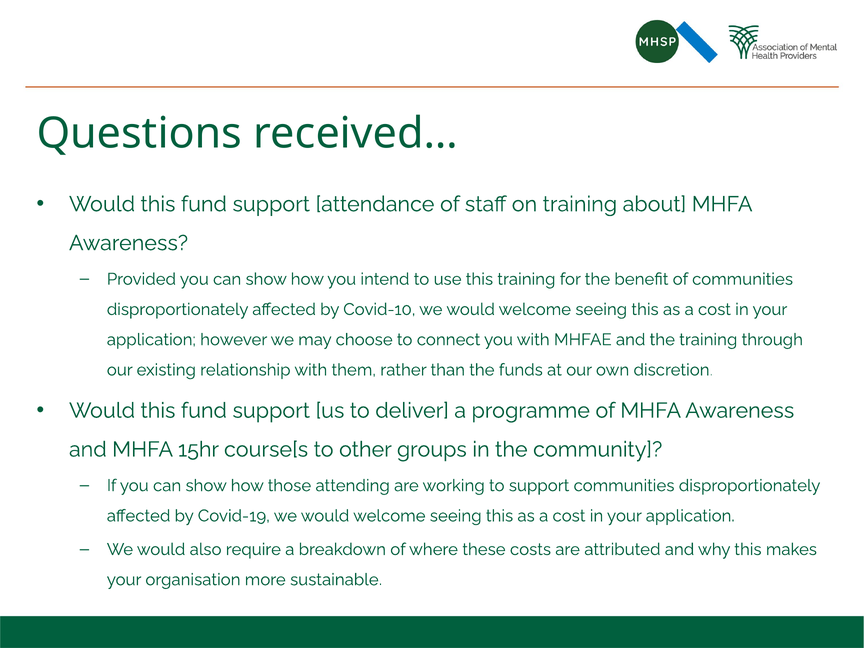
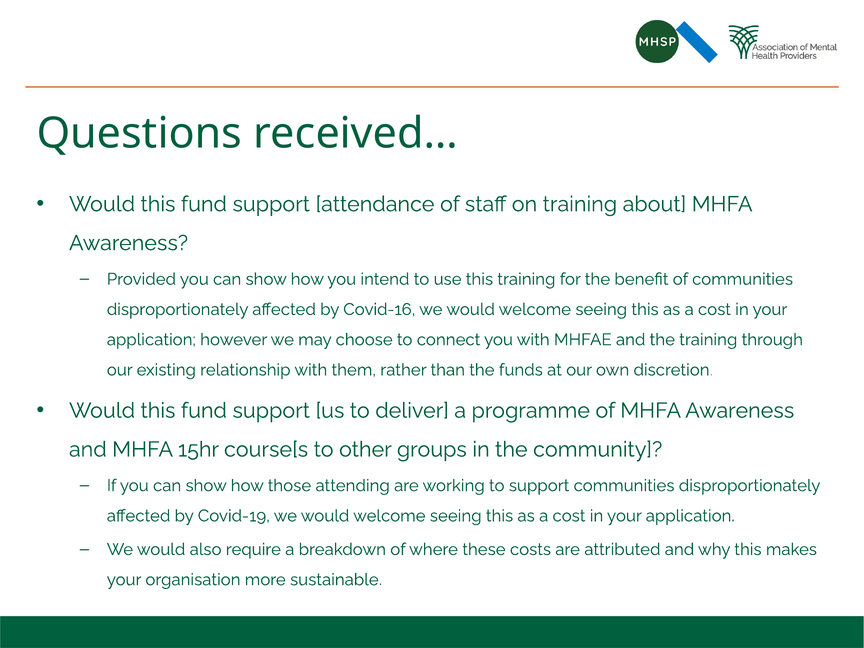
Covid-10: Covid-10 -> Covid-16
